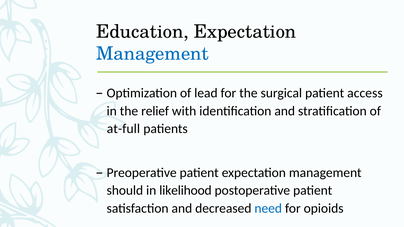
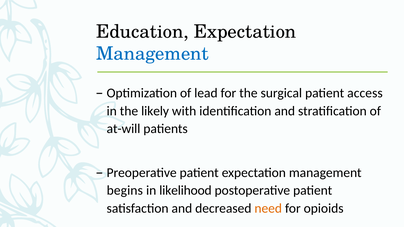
relief: relief -> likely
at-full: at-full -> at-will
should: should -> begins
need colour: blue -> orange
